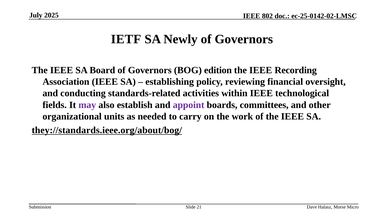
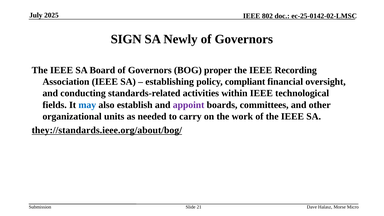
IETF: IETF -> SIGN
edition: edition -> proper
reviewing: reviewing -> compliant
may colour: purple -> blue
